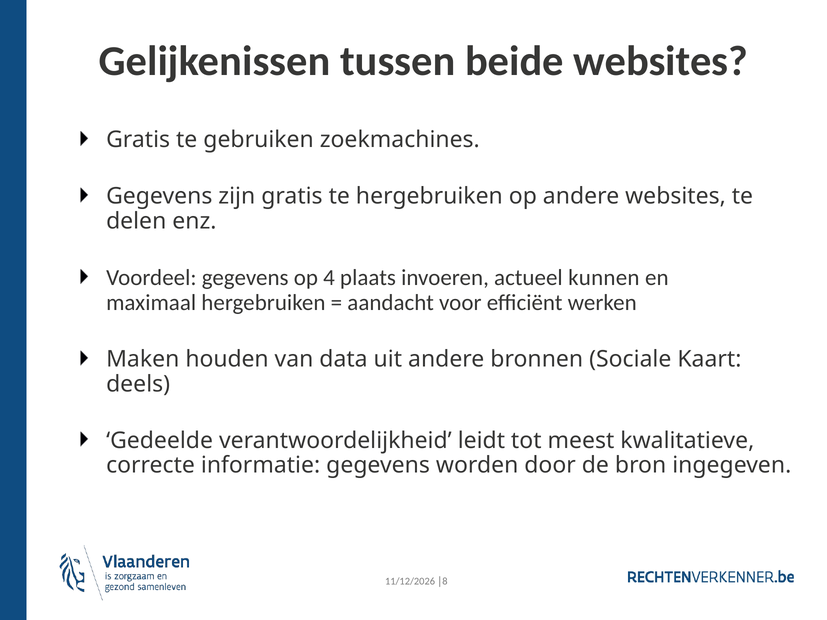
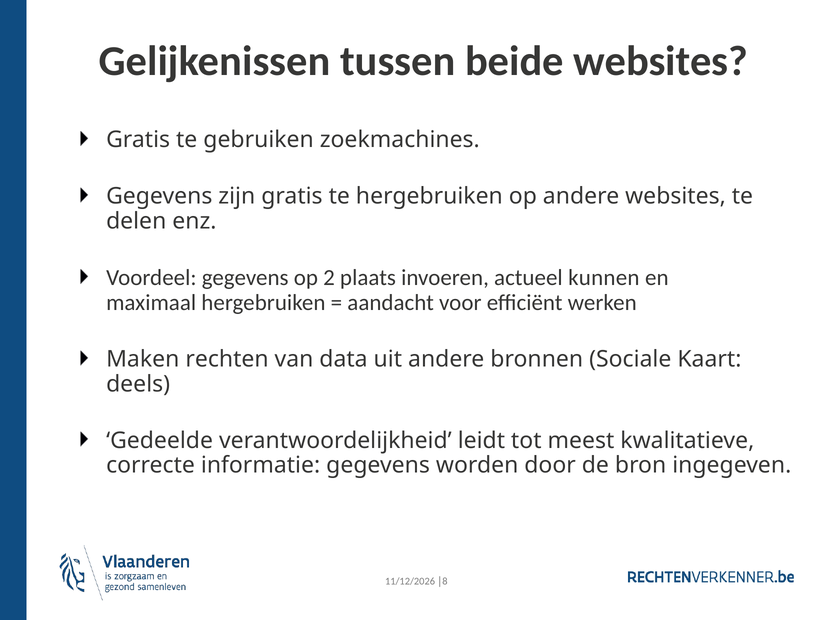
4: 4 -> 2
houden: houden -> rechten
